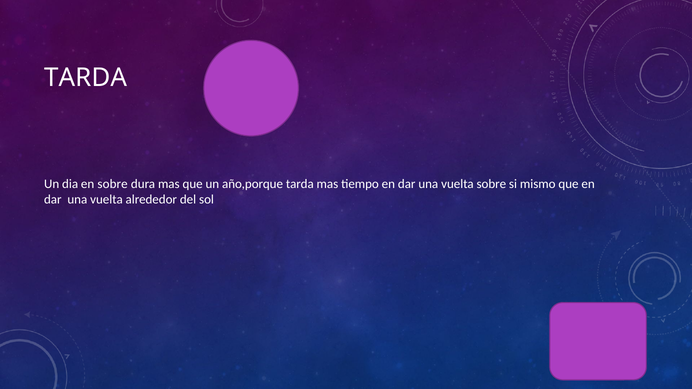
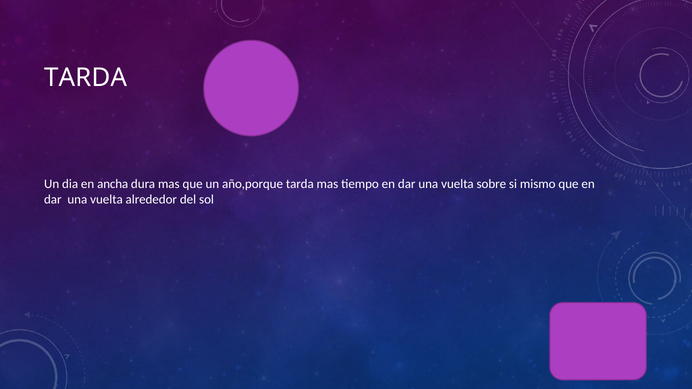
en sobre: sobre -> ancha
